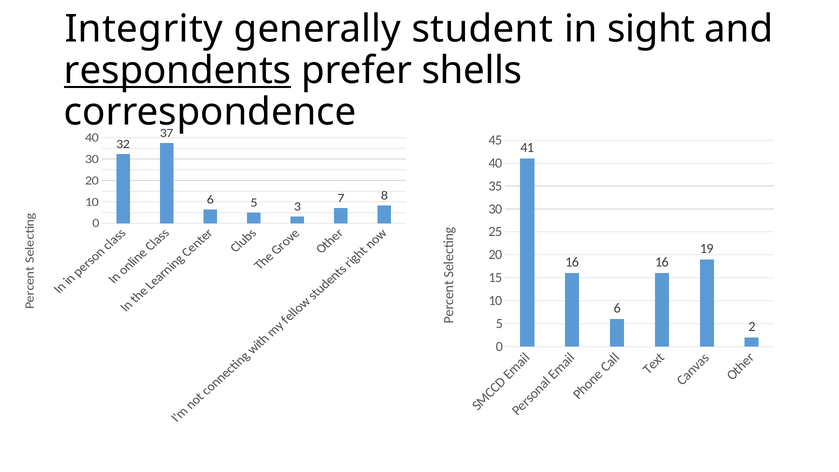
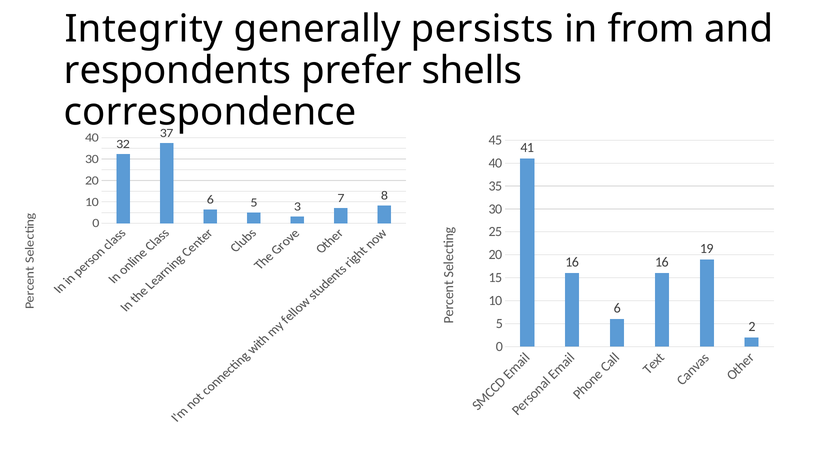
student: student -> persists
sight: sight -> from
respondents underline: present -> none
